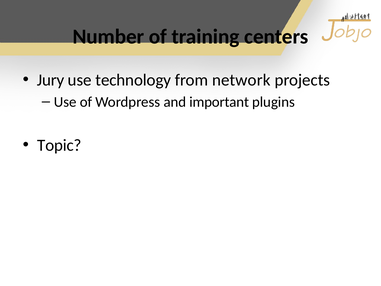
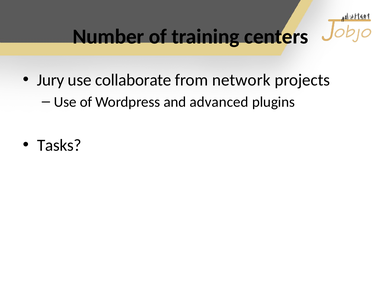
technology: technology -> collaborate
important: important -> advanced
Topic: Topic -> Tasks
